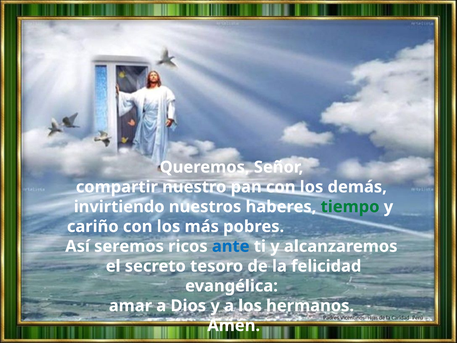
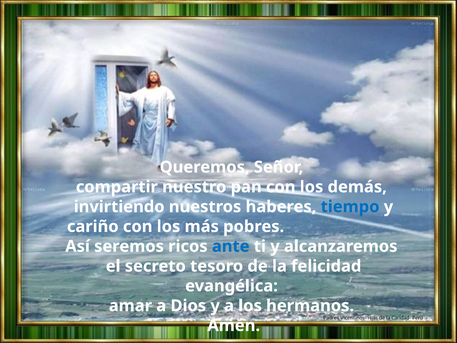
tiempo colour: green -> blue
